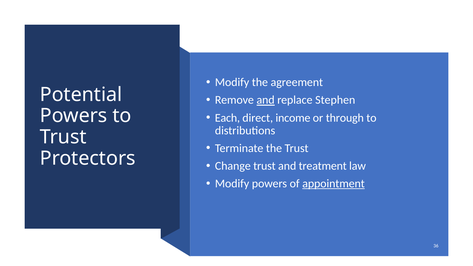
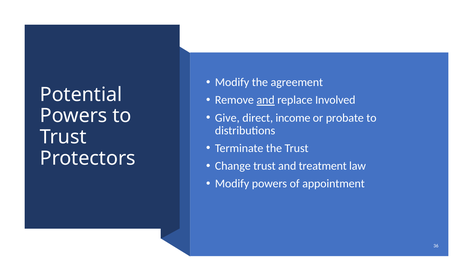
Stephen: Stephen -> Involved
Each: Each -> Give
through: through -> probate
appointment underline: present -> none
